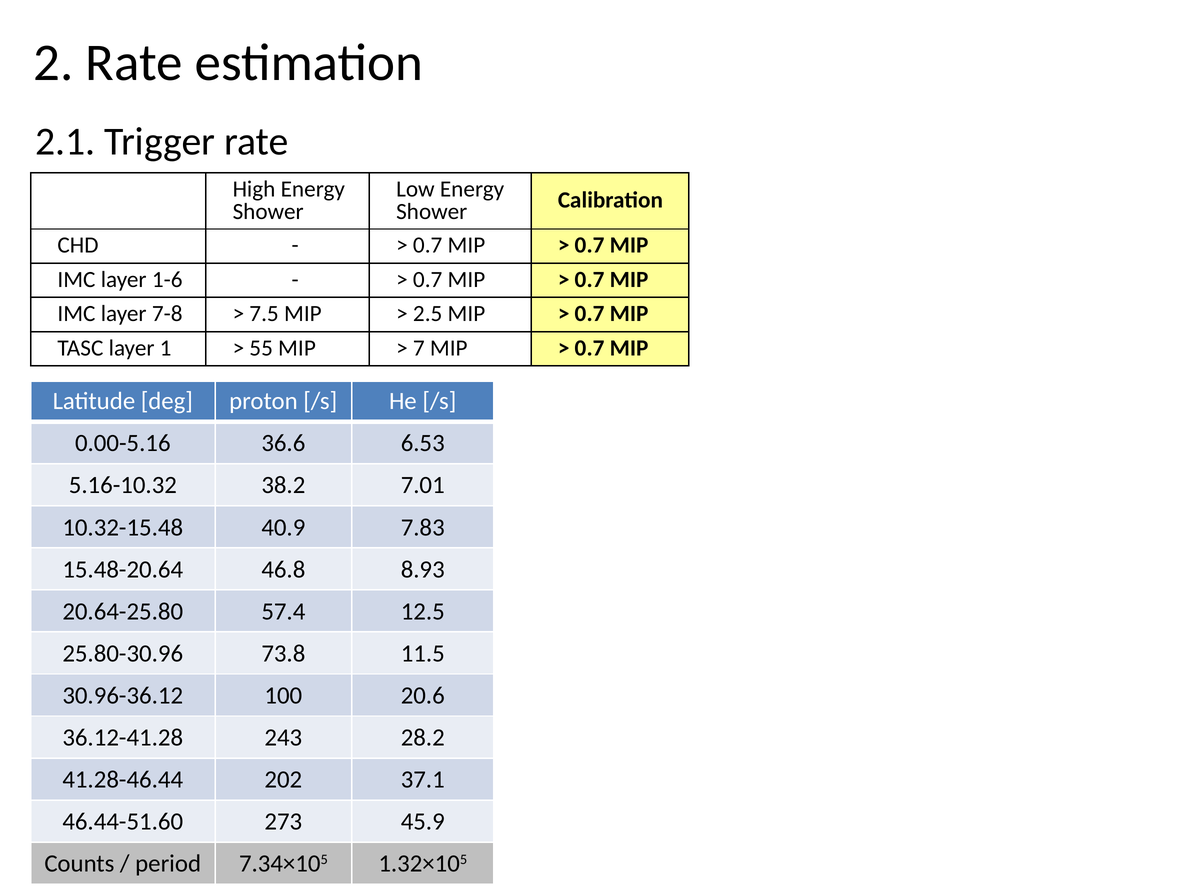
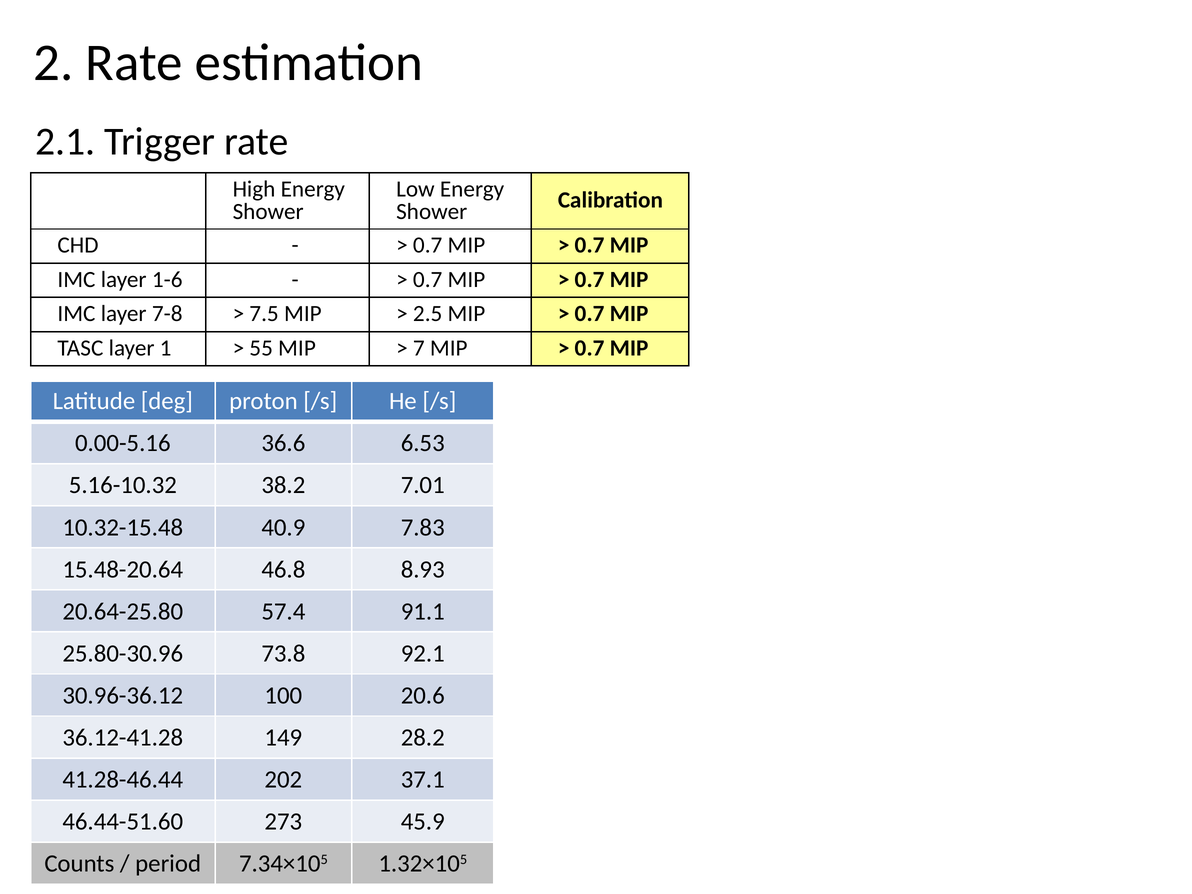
12.5: 12.5 -> 91.1
11.5: 11.5 -> 92.1
243: 243 -> 149
